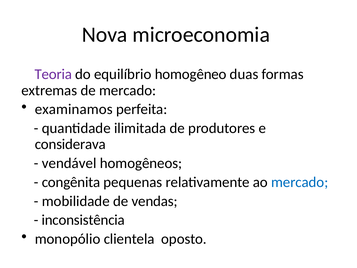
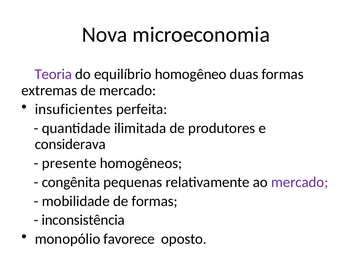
examinamos: examinamos -> insuficientes
vendável: vendável -> presente
mercado at (300, 182) colour: blue -> purple
de vendas: vendas -> formas
clientela: clientela -> favorece
